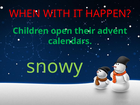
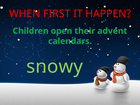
WITH: WITH -> FIRST
